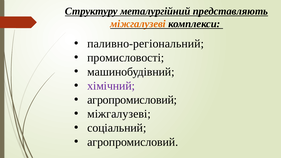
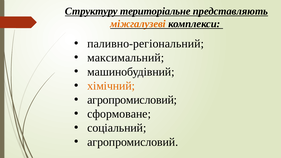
металургійний: металургійний -> територіальне
промисловості: промисловості -> максимальний
хімічний colour: purple -> orange
міжгалузеві at (119, 114): міжгалузеві -> сформоване
